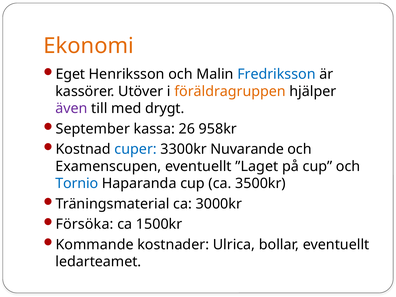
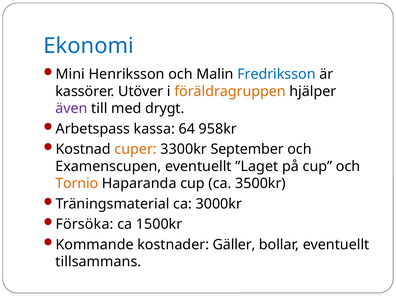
Ekonomi colour: orange -> blue
Eget: Eget -> Mini
September: September -> Arbetspass
26: 26 -> 64
cuper colour: blue -> orange
Nuvarande: Nuvarande -> September
Tornio colour: blue -> orange
Ulrica: Ulrica -> Gäller
ledarteamet: ledarteamet -> tillsammans
